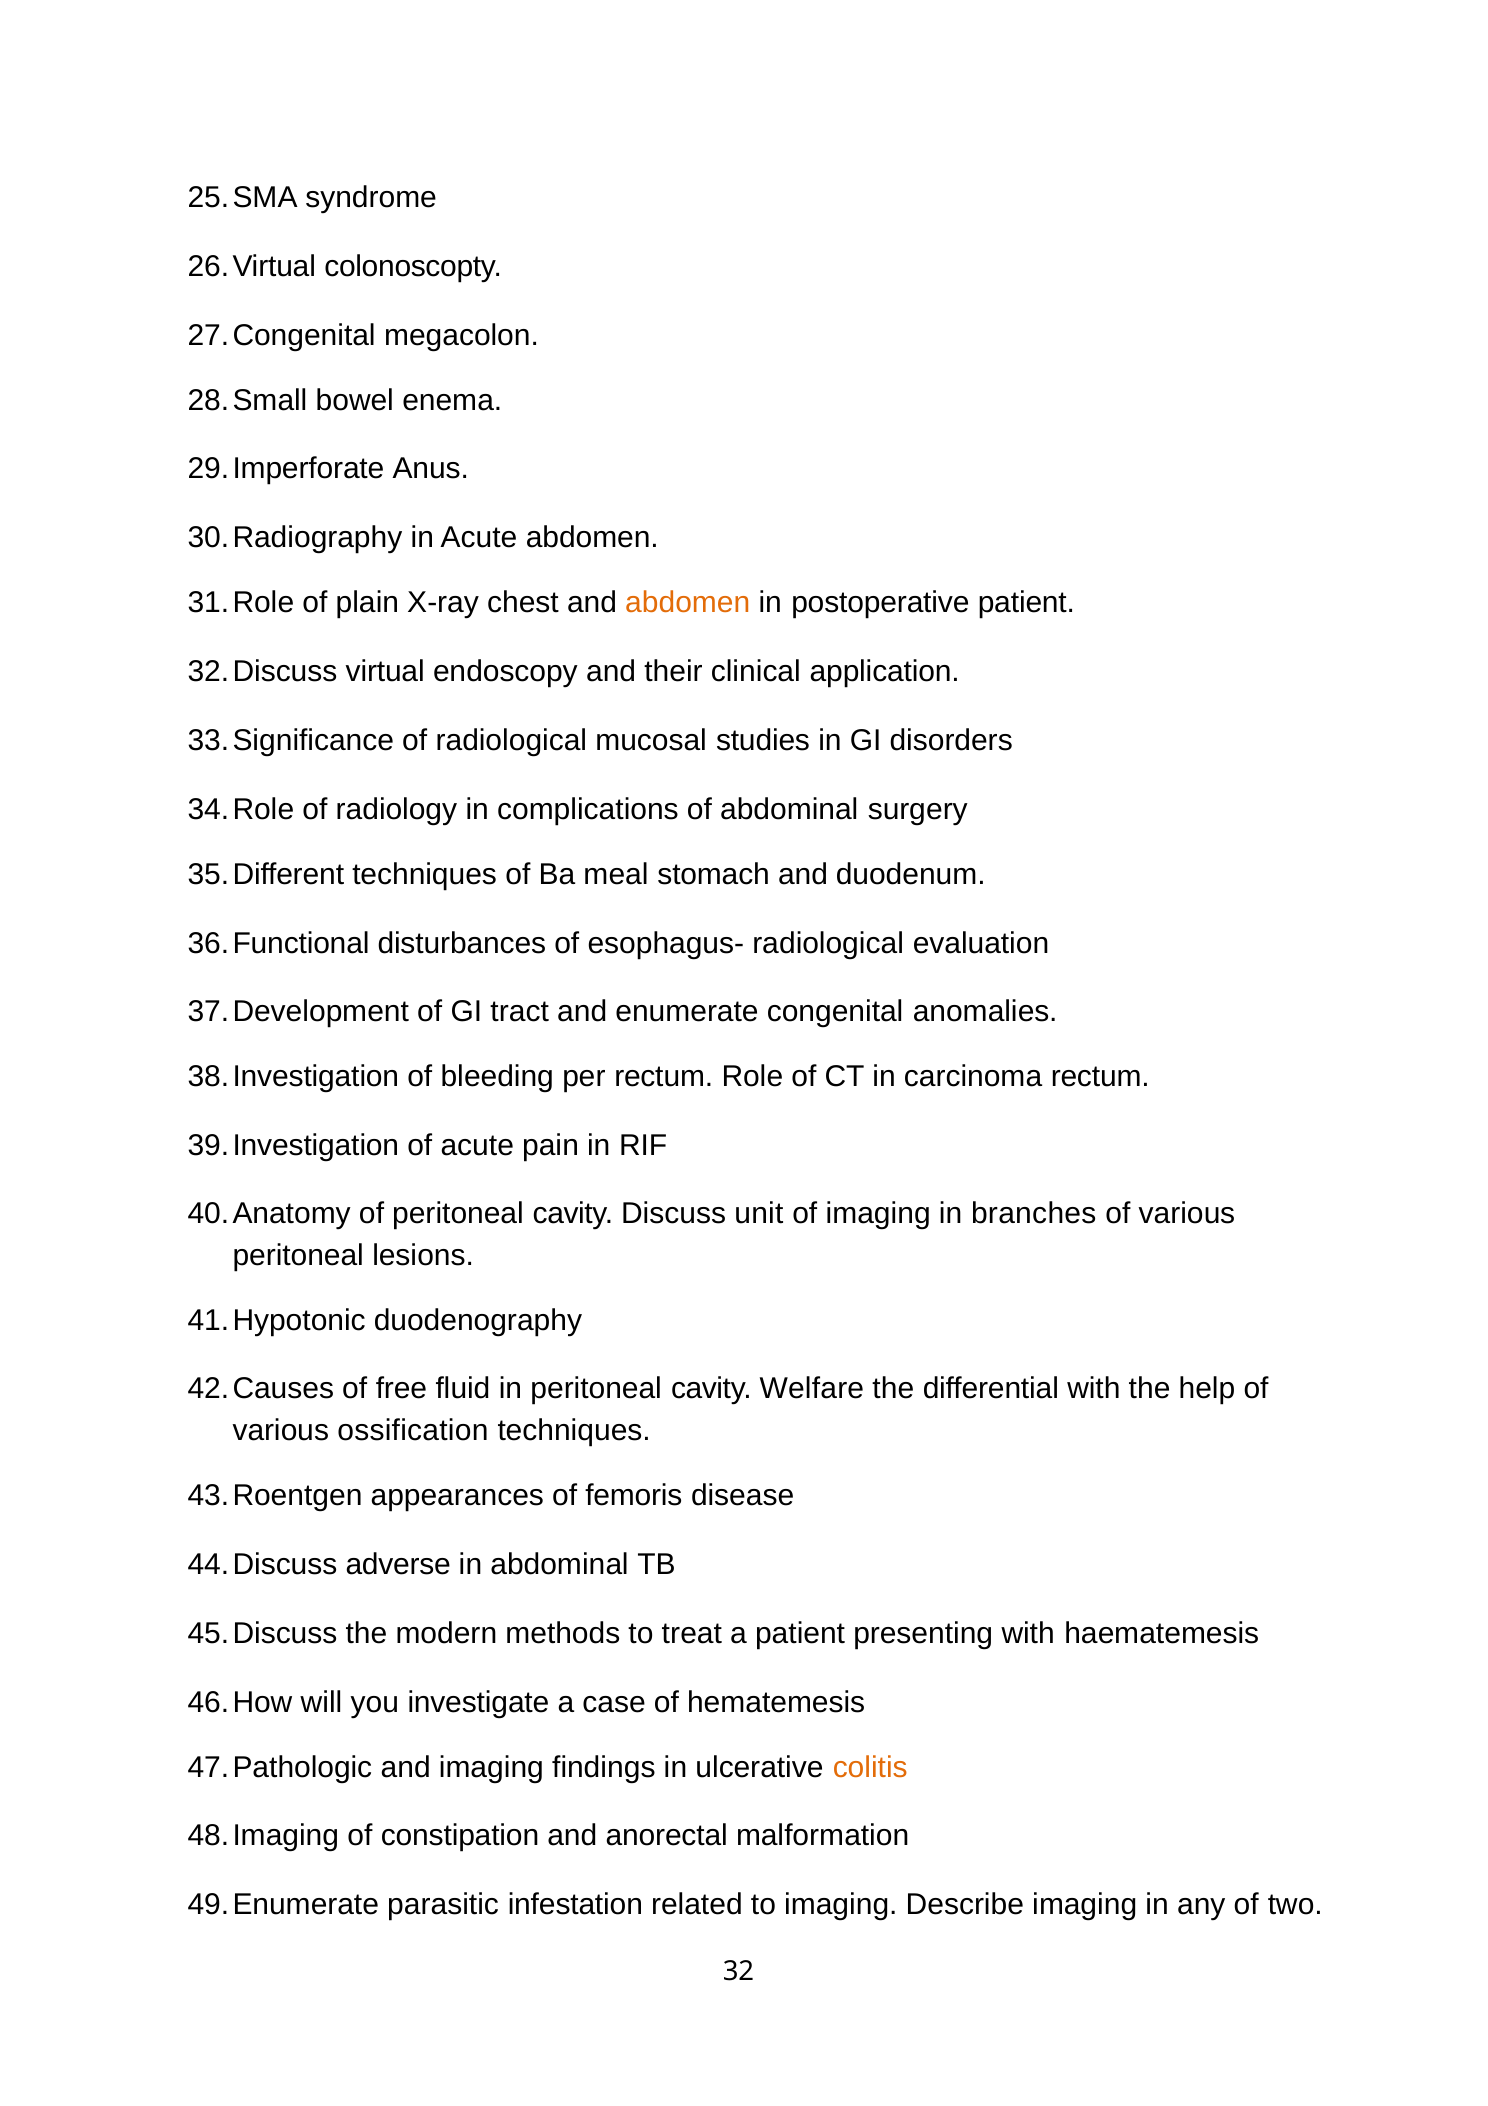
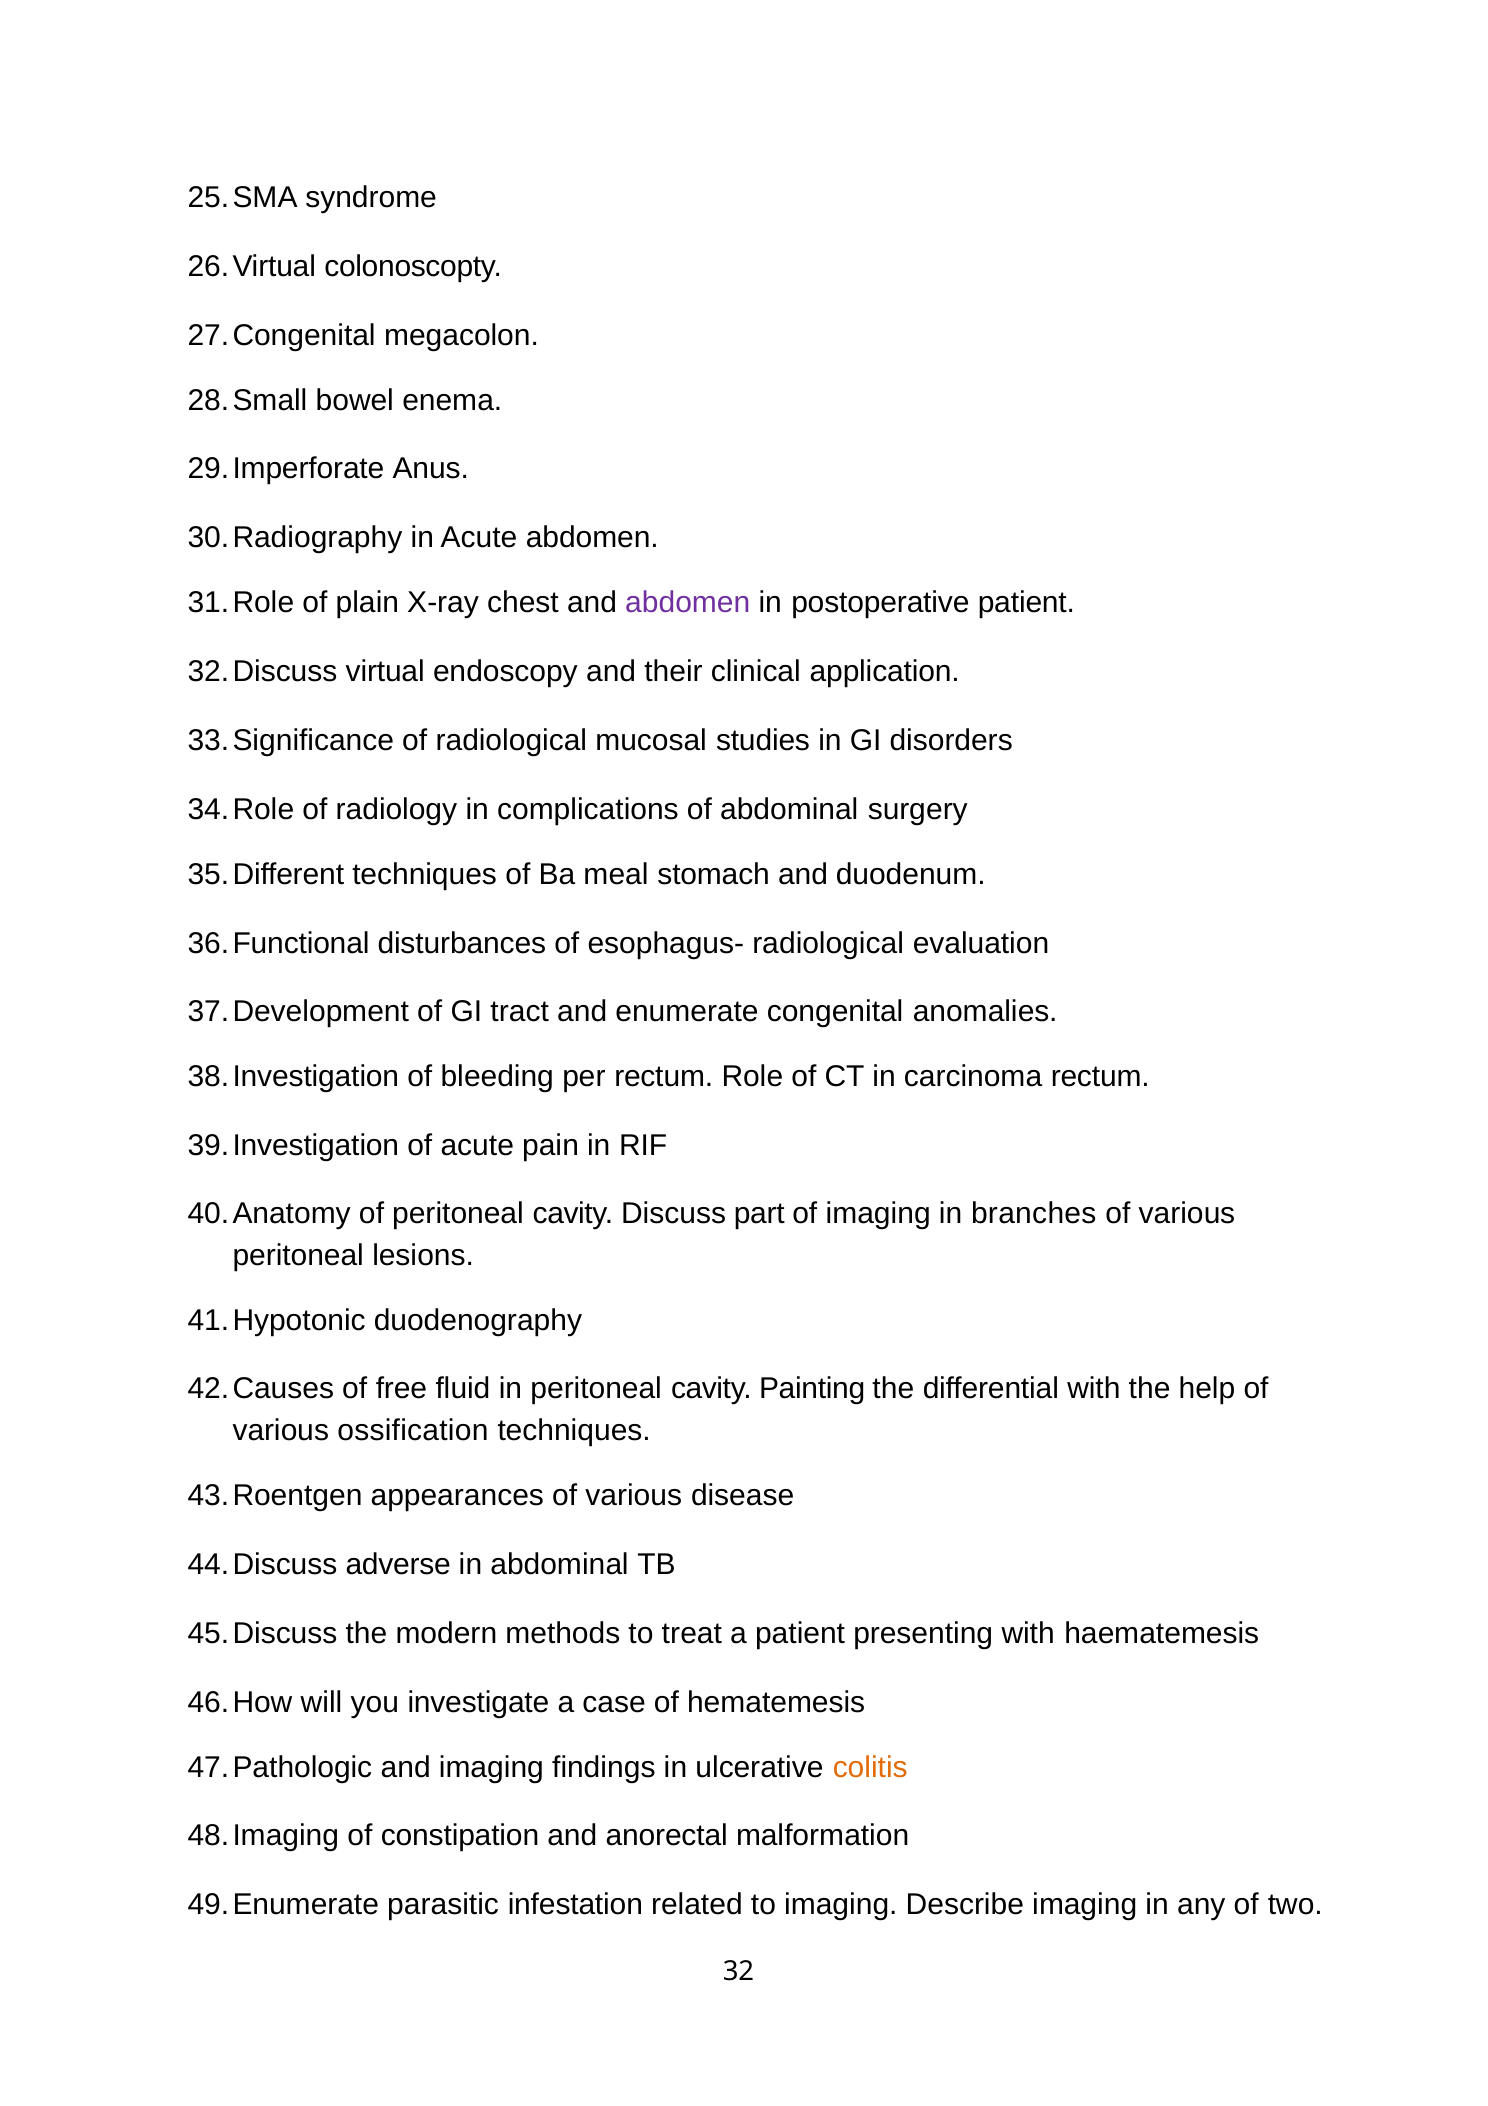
abdomen at (688, 603) colour: orange -> purple
unit: unit -> part
Welfare: Welfare -> Painting
appearances of femoris: femoris -> various
